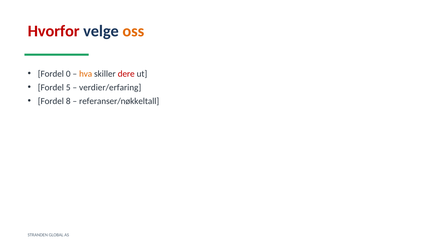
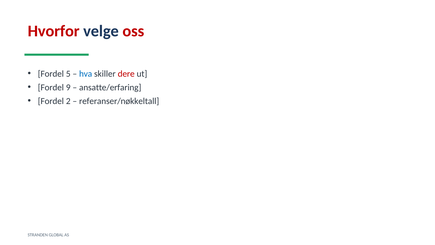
oss colour: orange -> red
0: 0 -> 5
hva colour: orange -> blue
5: 5 -> 9
verdier/erfaring: verdier/erfaring -> ansatte/erfaring
8: 8 -> 2
